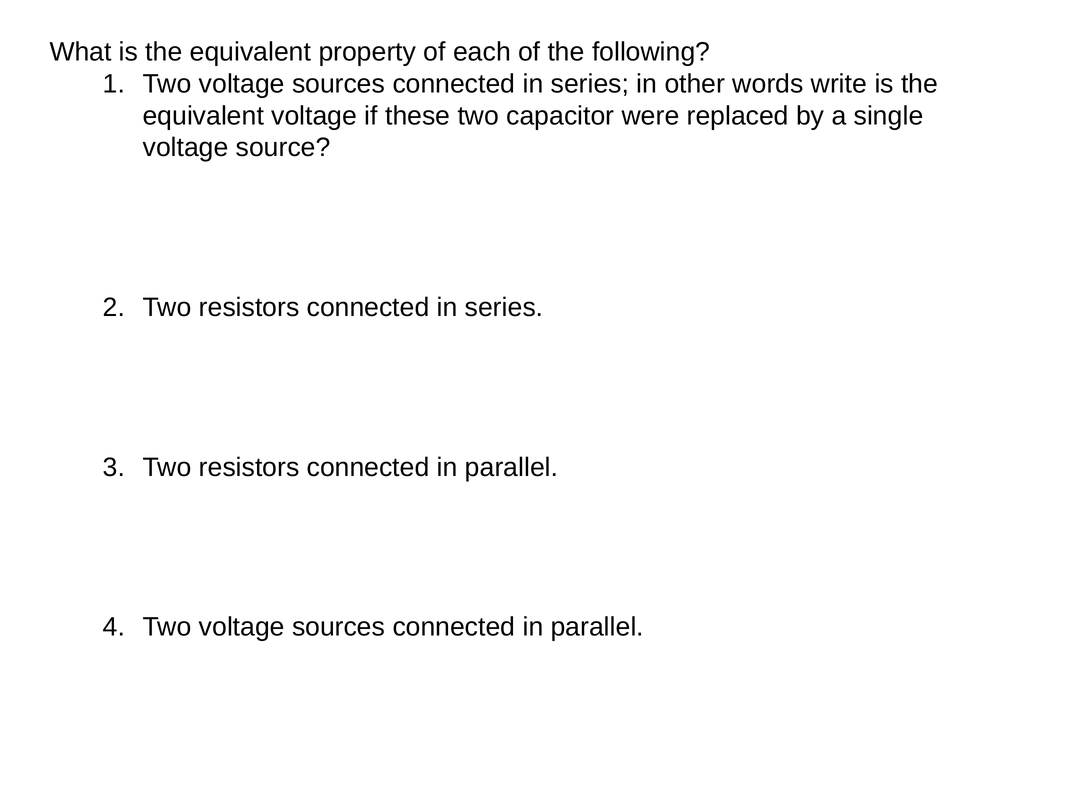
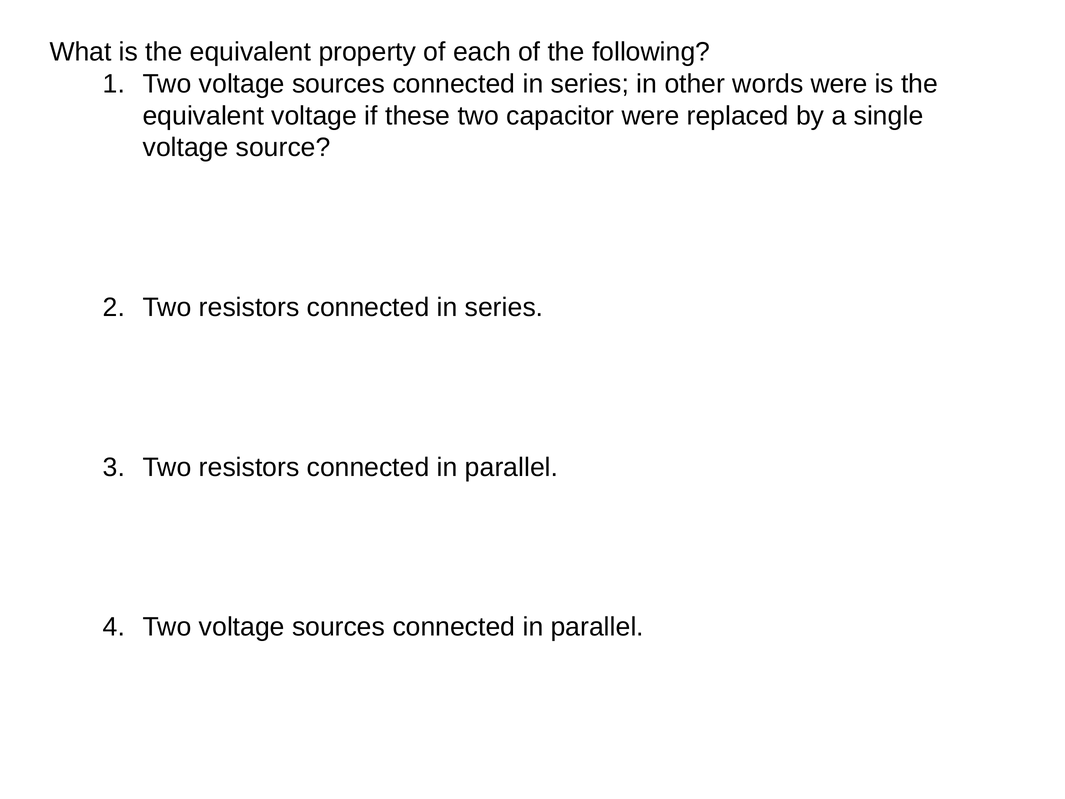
words write: write -> were
